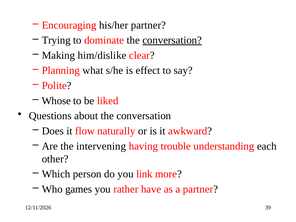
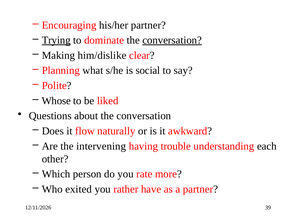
Trying underline: none -> present
effect: effect -> social
link: link -> rate
games: games -> exited
